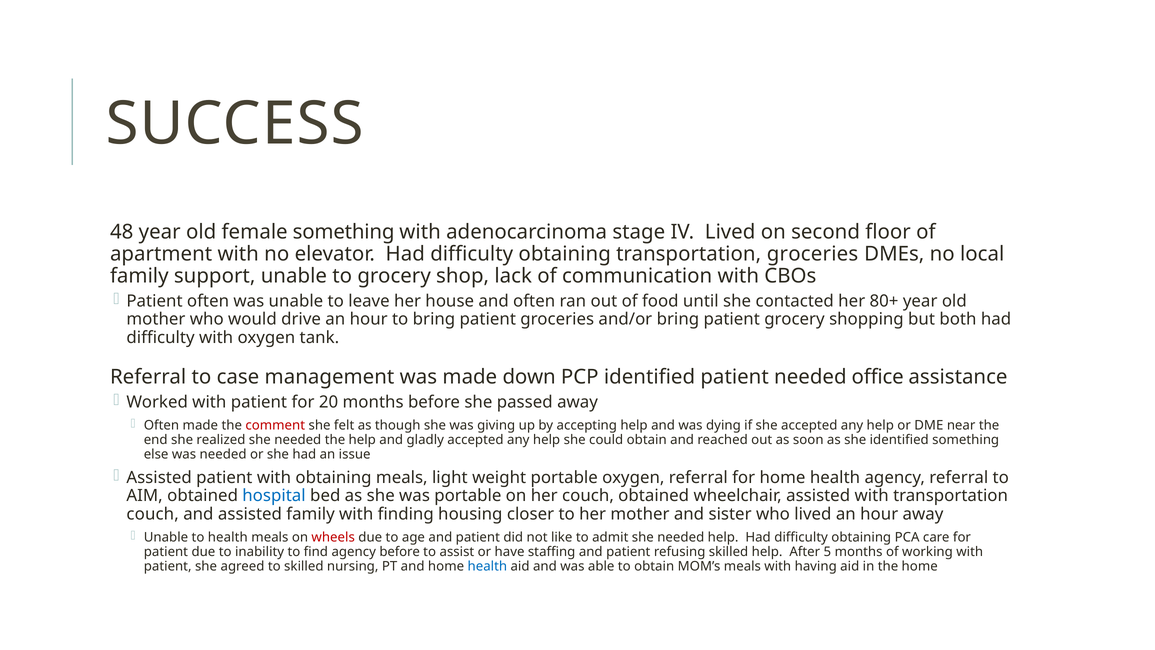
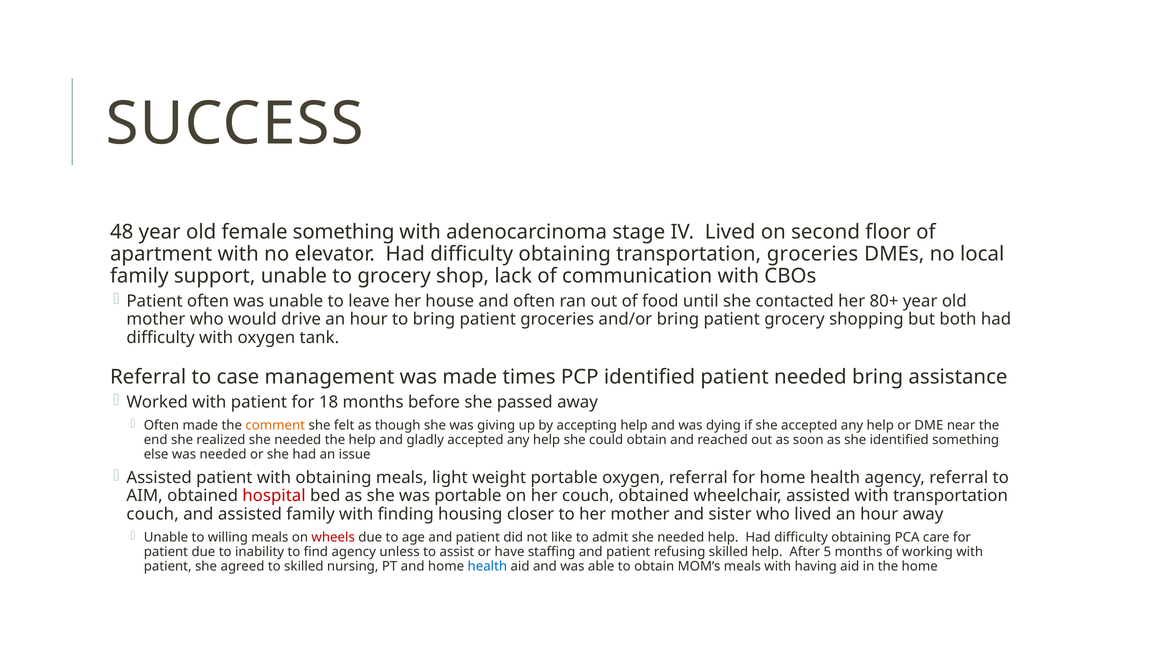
down: down -> times
needed office: office -> bring
20: 20 -> 18
comment colour: red -> orange
hospital colour: blue -> red
to health: health -> willing
agency before: before -> unless
